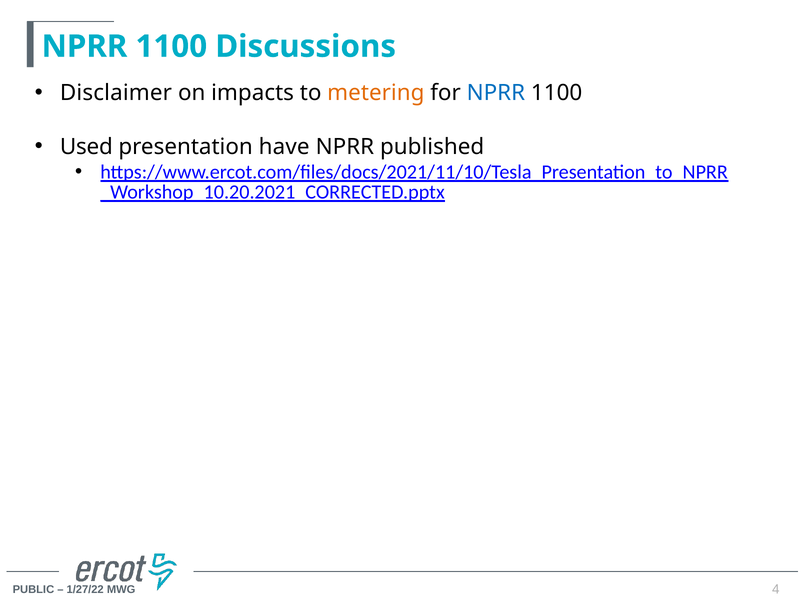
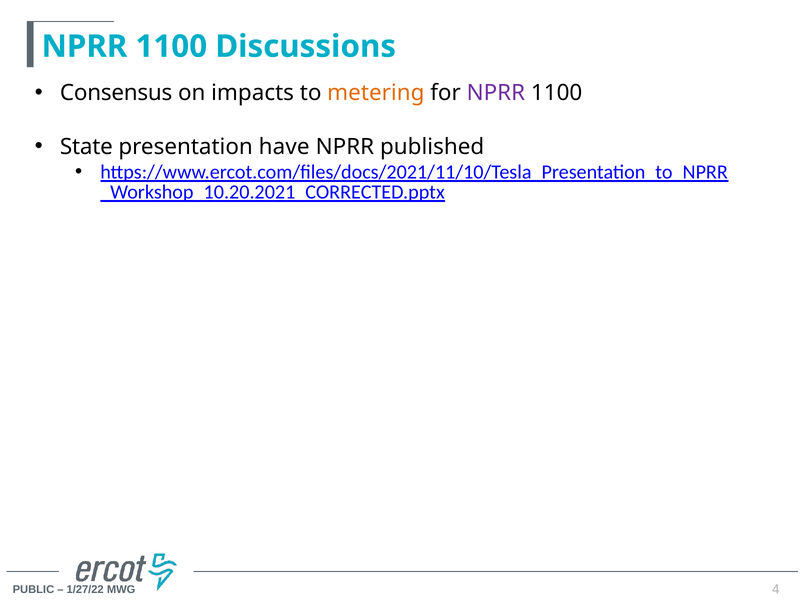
Disclaimer: Disclaimer -> Consensus
NPRR at (496, 93) colour: blue -> purple
Used: Used -> State
